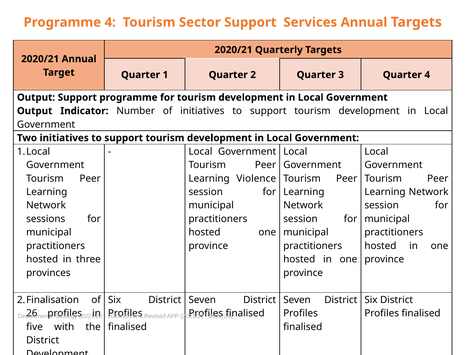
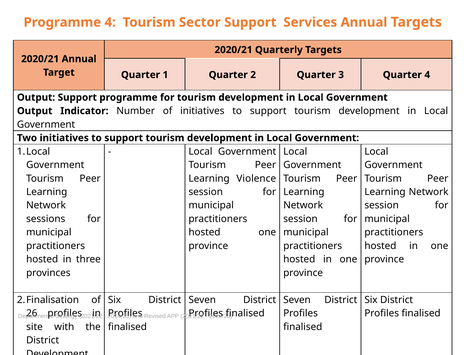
five: five -> site
